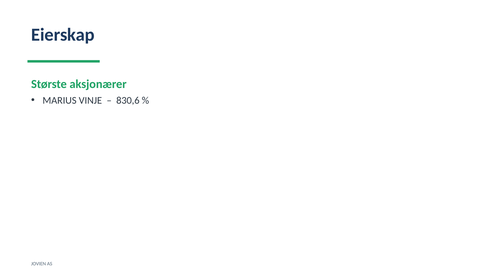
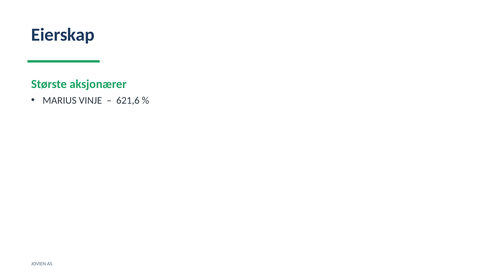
830,6: 830,6 -> 621,6
